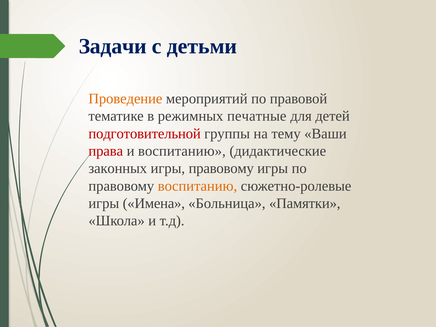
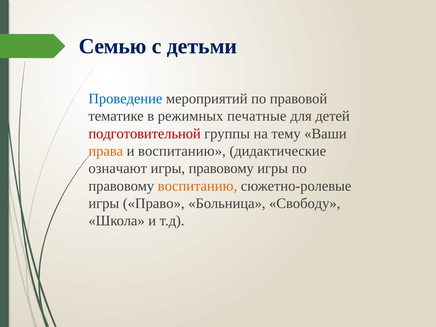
Задачи: Задачи -> Семью
Проведение colour: orange -> blue
права colour: red -> orange
законных: законных -> означают
Имена: Имена -> Право
Памятки: Памятки -> Свободу
